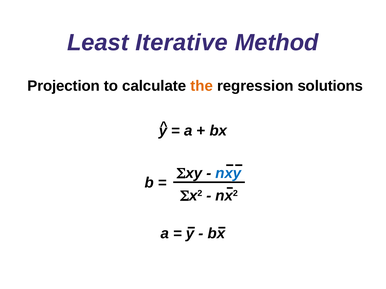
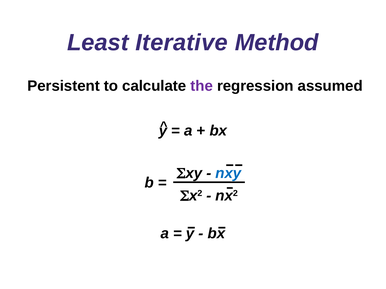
Projection: Projection -> Persistent
the colour: orange -> purple
solutions: solutions -> assumed
